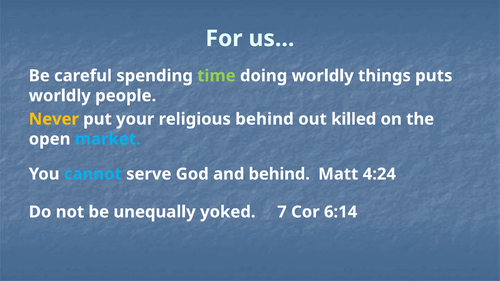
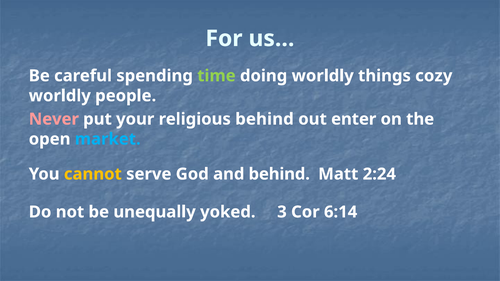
puts: puts -> cozy
Never colour: yellow -> pink
killed: killed -> enter
cannot colour: light blue -> yellow
4:24: 4:24 -> 2:24
7: 7 -> 3
